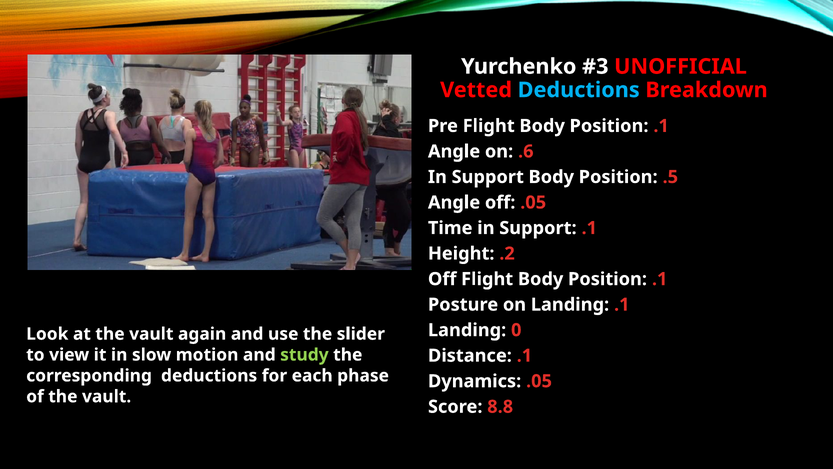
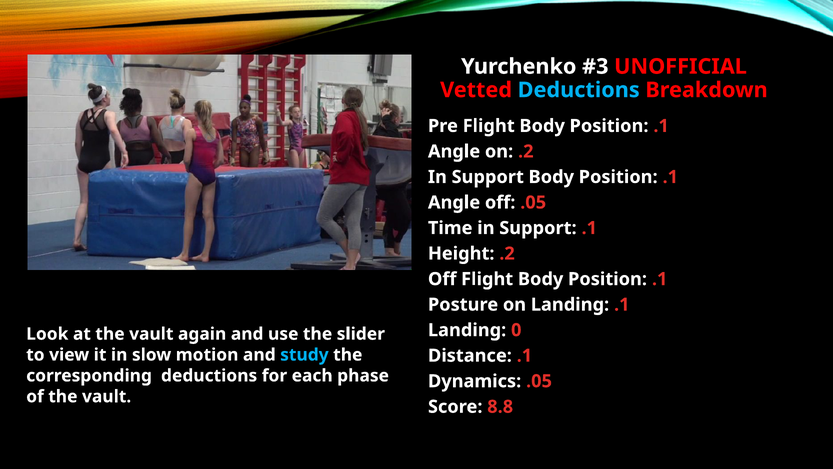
on .6: .6 -> .2
Support Body Position .5: .5 -> .1
study colour: light green -> light blue
